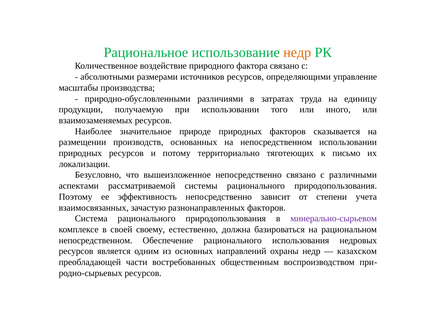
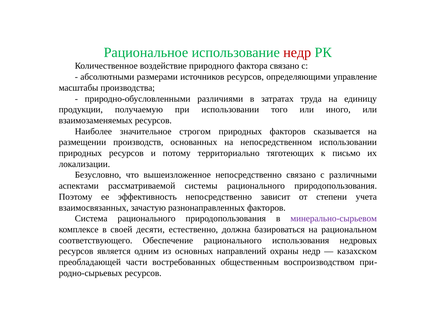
недр at (297, 52) colour: orange -> red
природе: природе -> строгом
своему: своему -> десяти
непосредственном at (96, 240): непосредственном -> соответствующего
